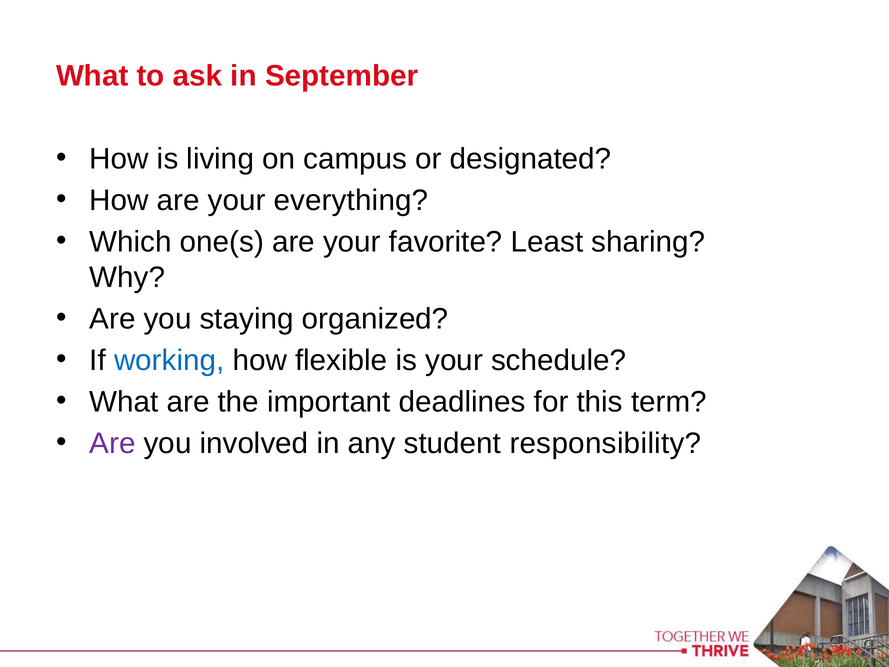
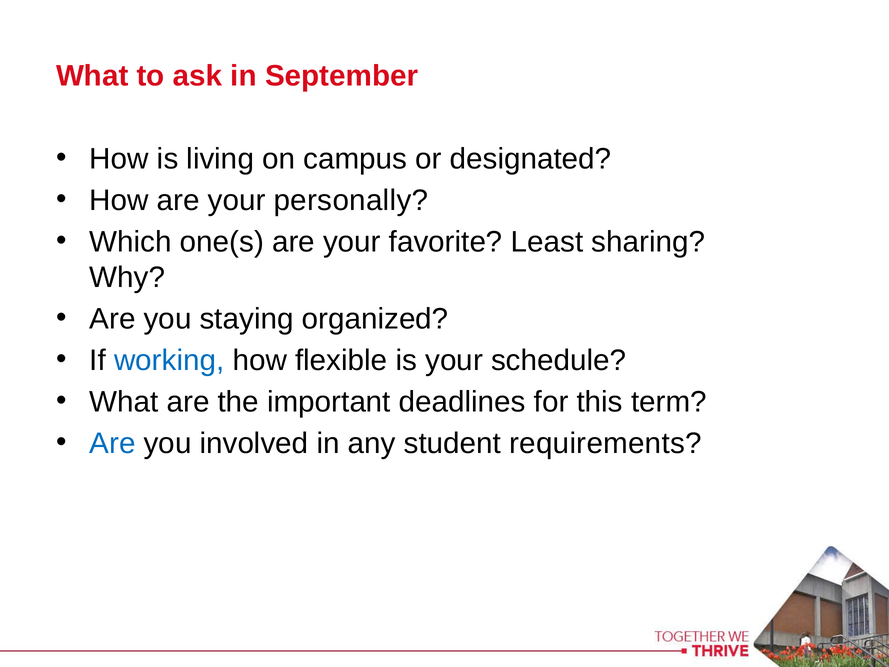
everything: everything -> personally
Are at (113, 443) colour: purple -> blue
responsibility: responsibility -> requirements
